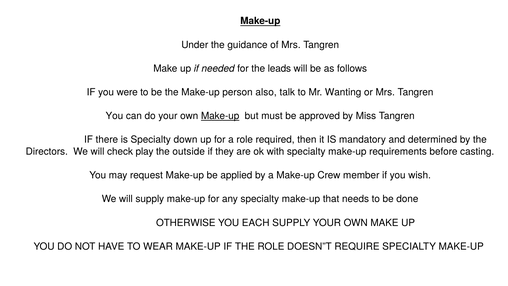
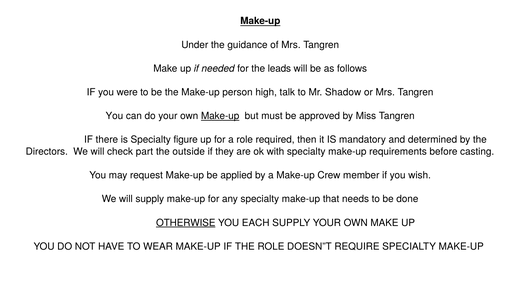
also: also -> high
Wanting: Wanting -> Shadow
down: down -> figure
play: play -> part
OTHERWISE underline: none -> present
